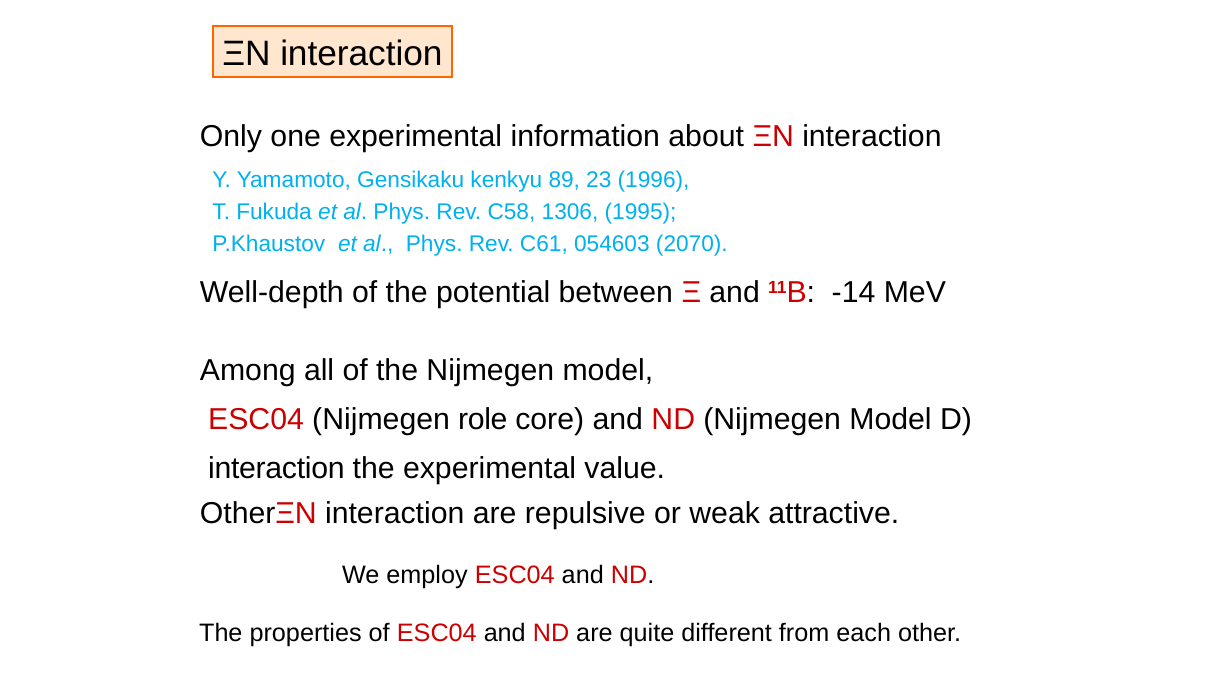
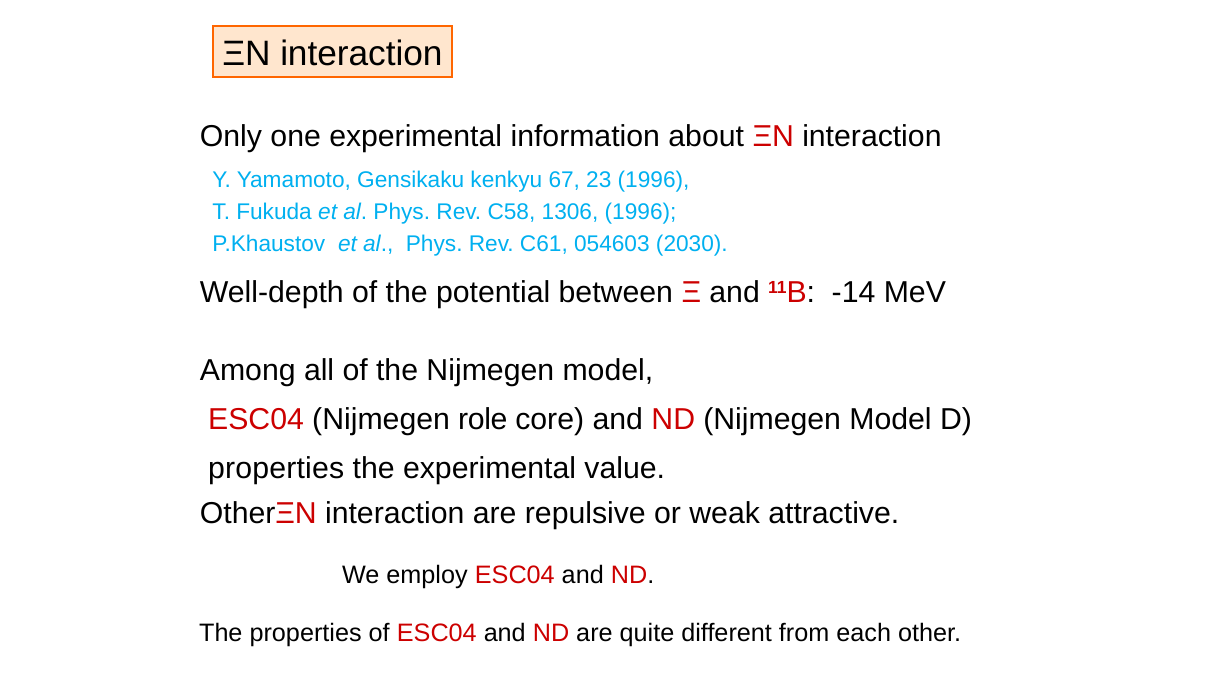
89: 89 -> 67
1306 1995: 1995 -> 1996
2070: 2070 -> 2030
interaction at (276, 469): interaction -> properties
